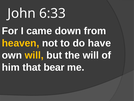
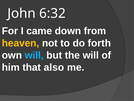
6:33: 6:33 -> 6:32
have: have -> forth
will at (34, 55) colour: yellow -> light blue
bear: bear -> also
